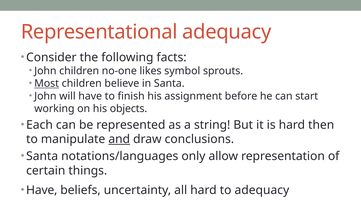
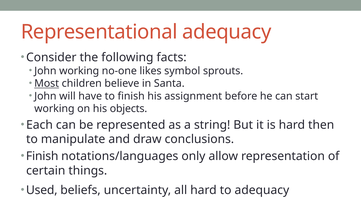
John children: children -> working
and underline: present -> none
Santa at (42, 156): Santa -> Finish
Have at (42, 190): Have -> Used
